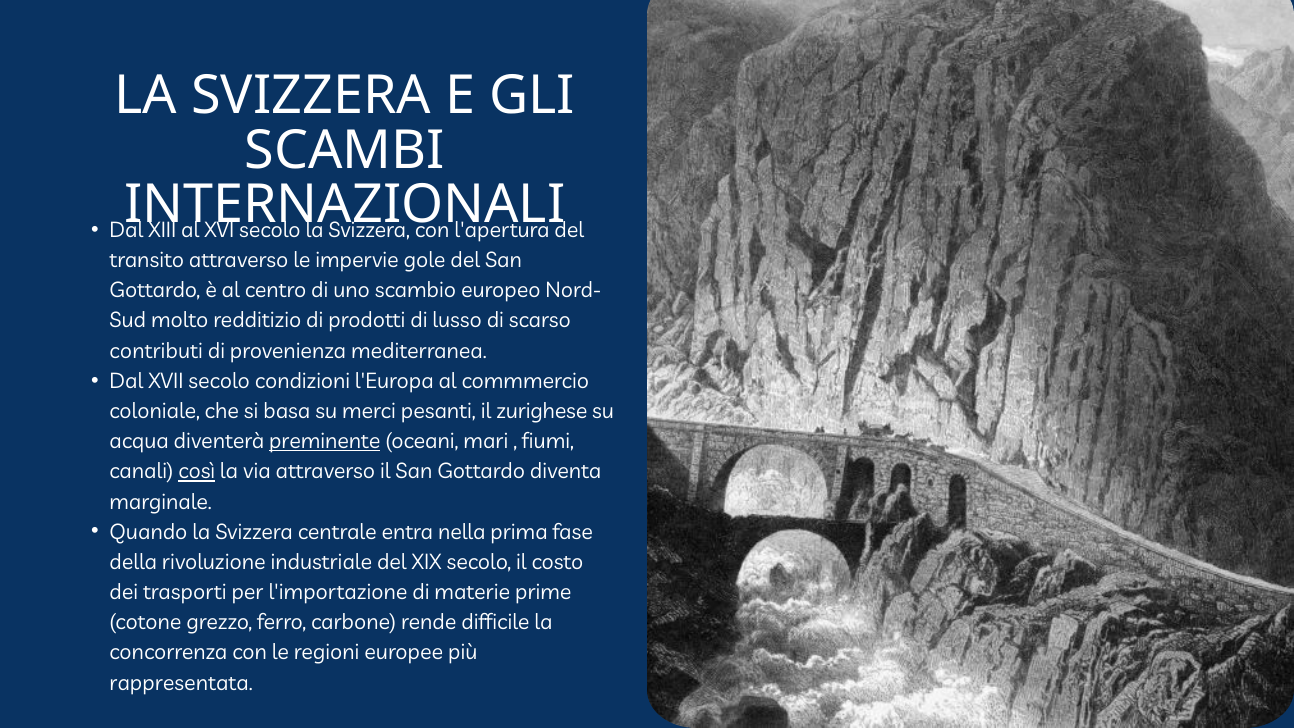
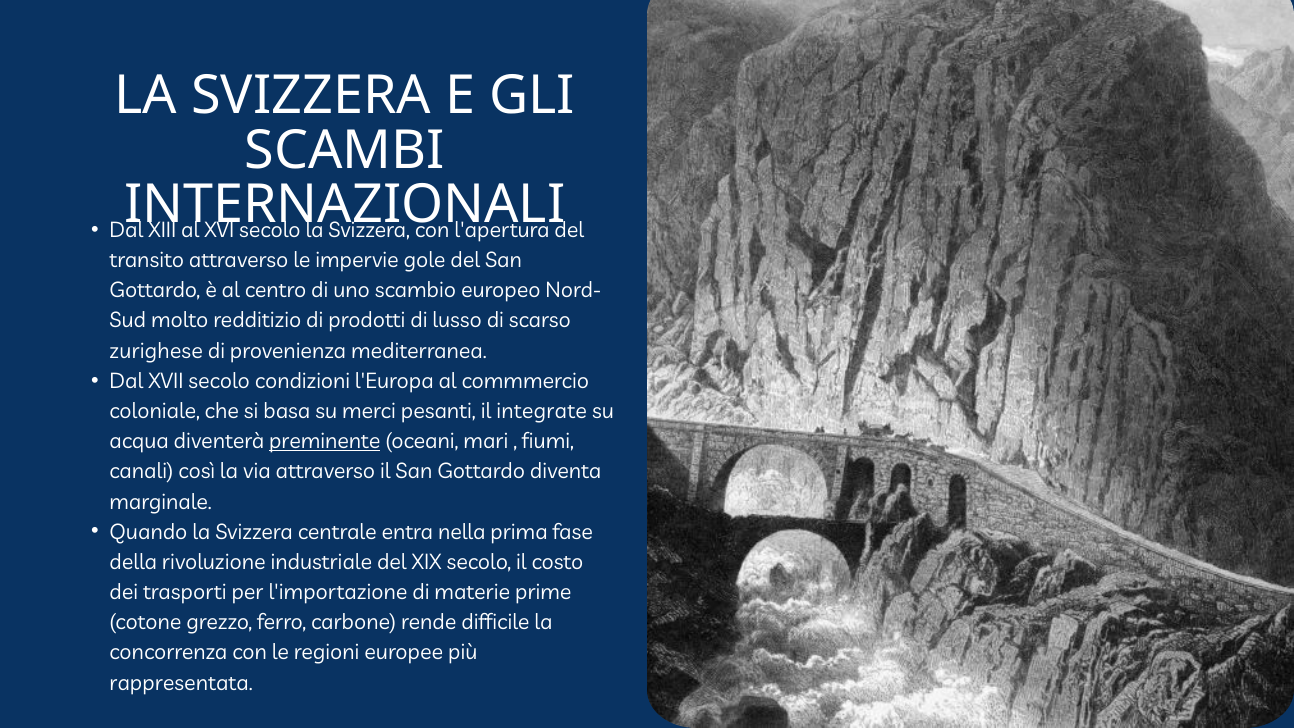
contributi: contributi -> zurighese
zurighese: zurighese -> integrate
così underline: present -> none
